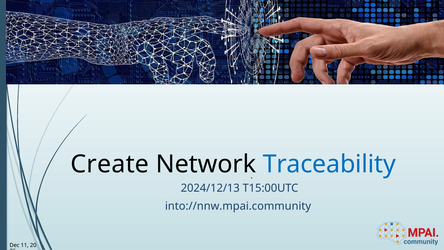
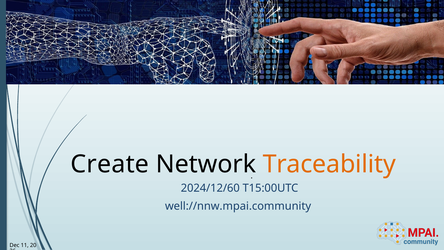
Traceability colour: blue -> orange
2024/12/13: 2024/12/13 -> 2024/12/60
into://nnw.mpai.community: into://nnw.mpai.community -> well://nnw.mpai.community
